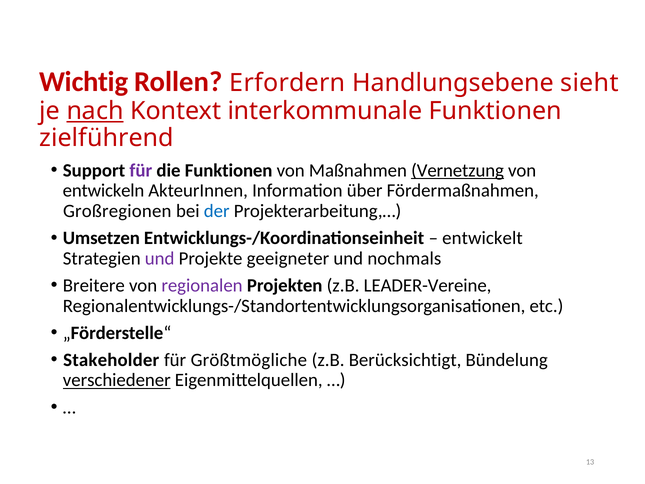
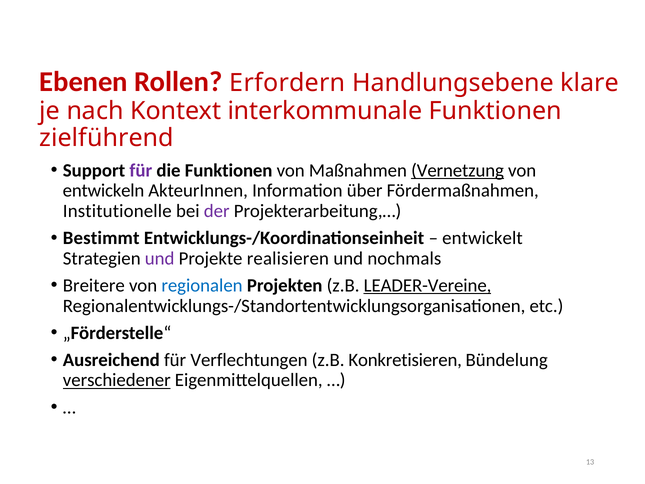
Wichtig: Wichtig -> Ebenen
sieht: sieht -> klare
nach underline: present -> none
Großregionen: Großregionen -> Institutionelle
der colour: blue -> purple
Umsetzen: Umsetzen -> Bestimmt
geeigneter: geeigneter -> realisieren
regionalen colour: purple -> blue
LEADER-Vereine underline: none -> present
Stakeholder: Stakeholder -> Ausreichend
Größtmögliche: Größtmögliche -> Verflechtungen
Berücksichtigt: Berücksichtigt -> Konkretisieren
